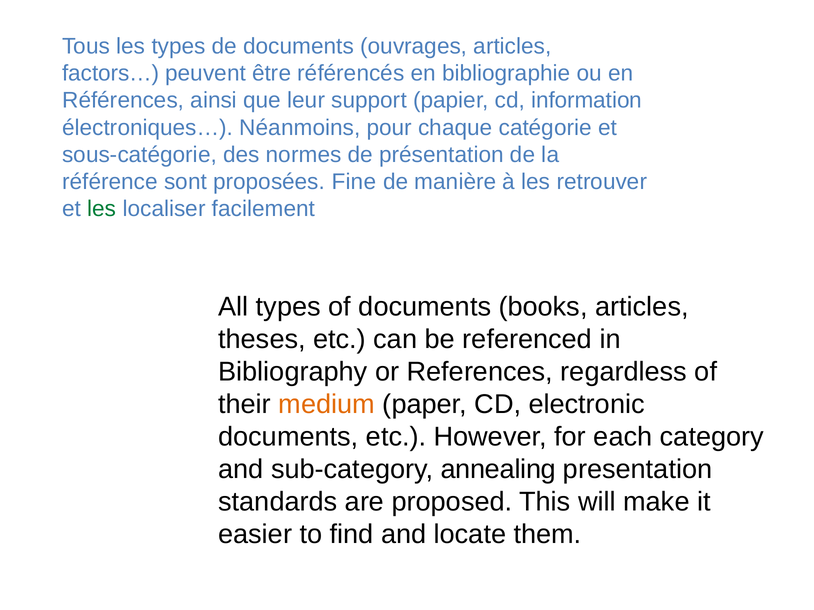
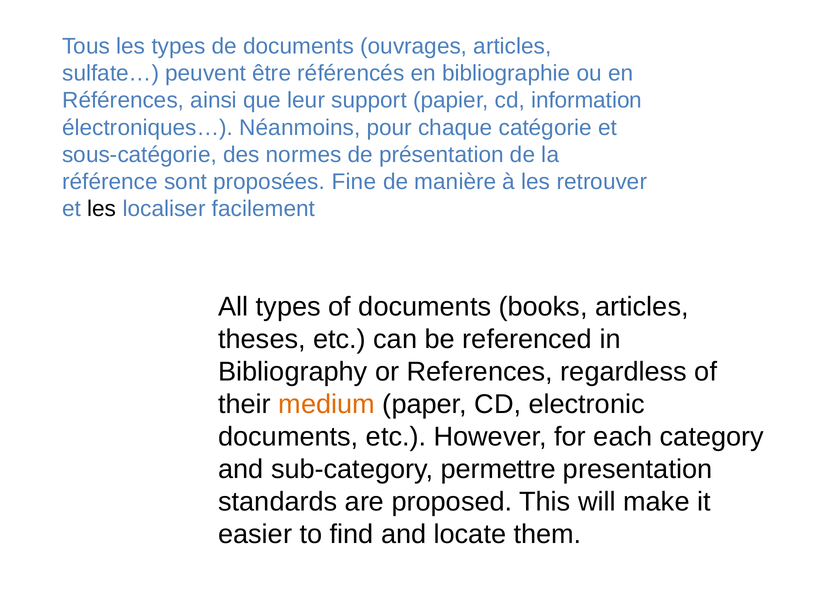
factors…: factors… -> sulfate…
les at (102, 209) colour: green -> black
annealing: annealing -> permettre
